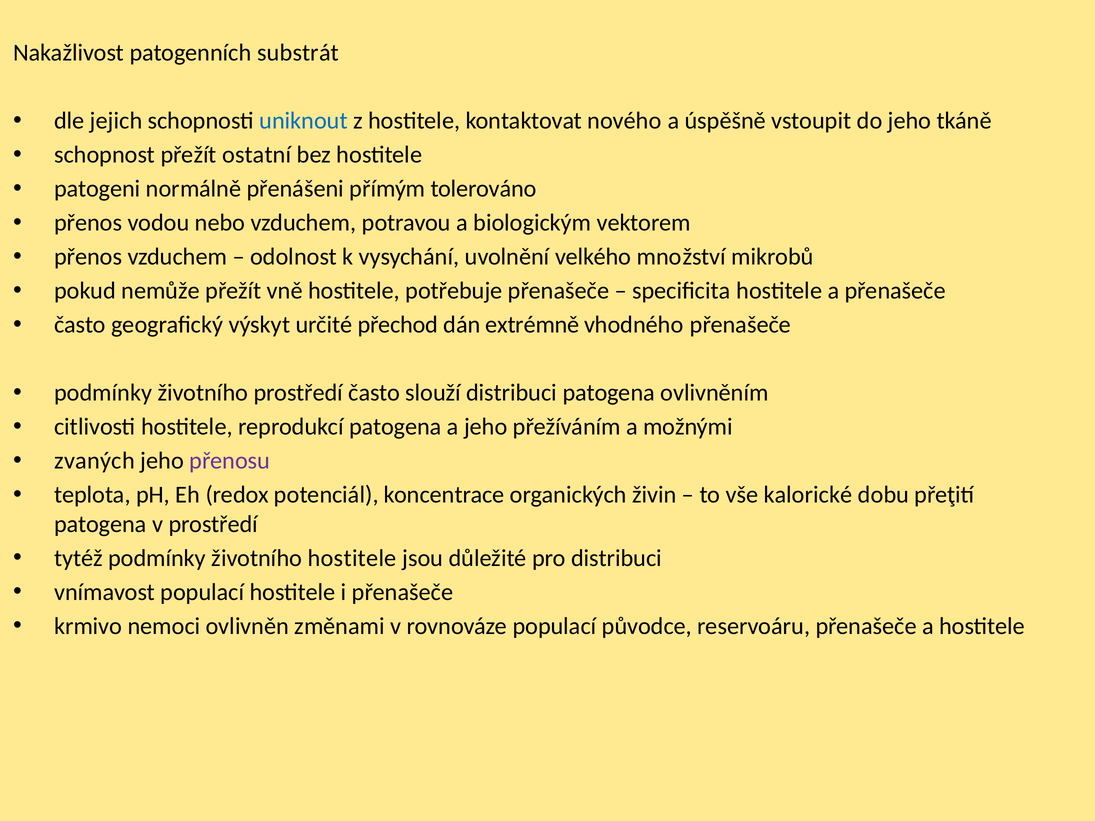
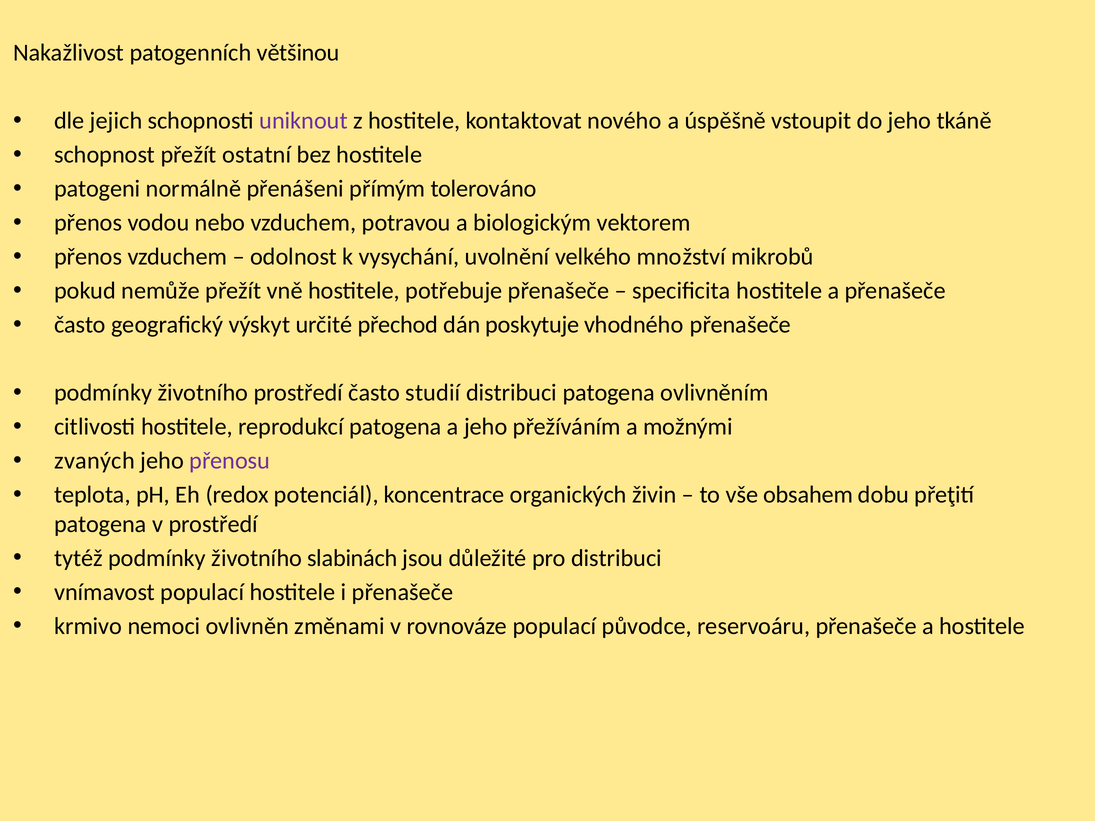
substrát: substrát -> většinou
uniknout colour: blue -> purple
extrémně: extrémně -> poskytuje
slouží: slouží -> studií
kalorické: kalorické -> obsahem
životního hostitele: hostitele -> slabinách
